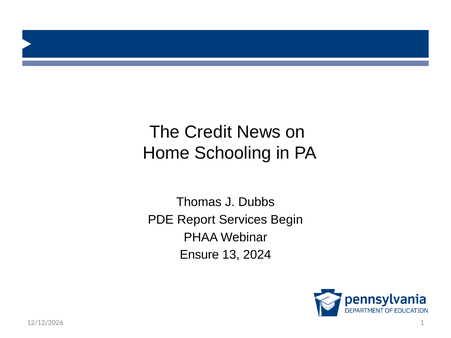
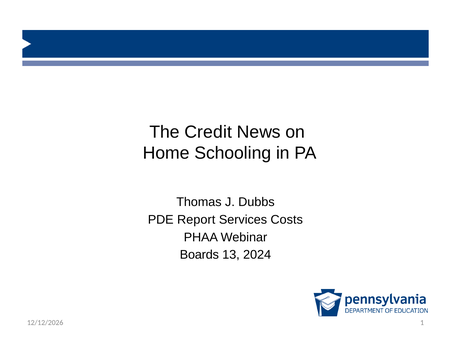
Begin: Begin -> Costs
Ensure: Ensure -> Boards
